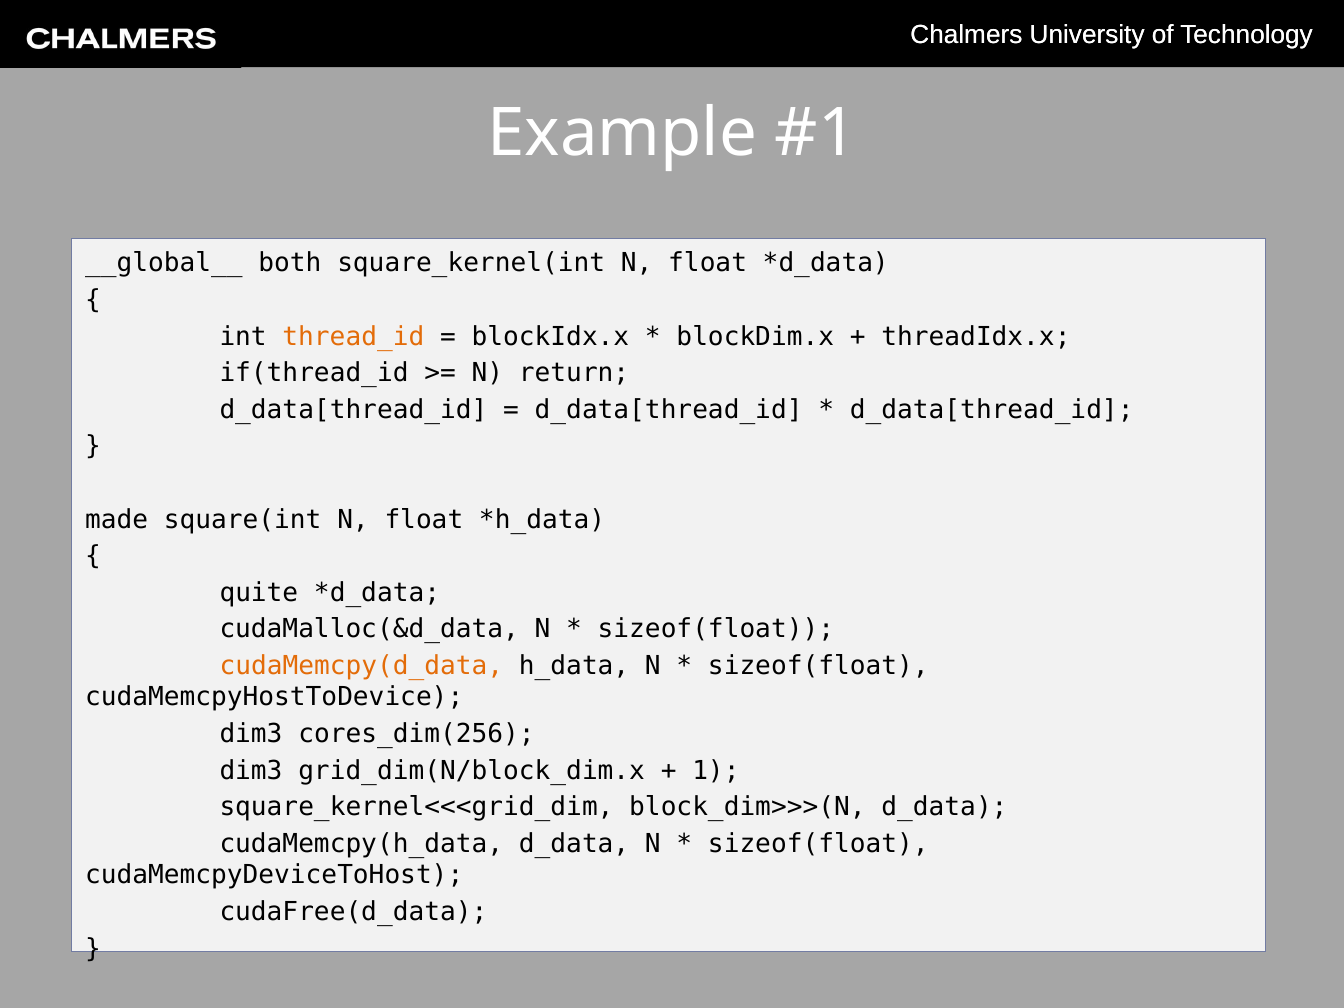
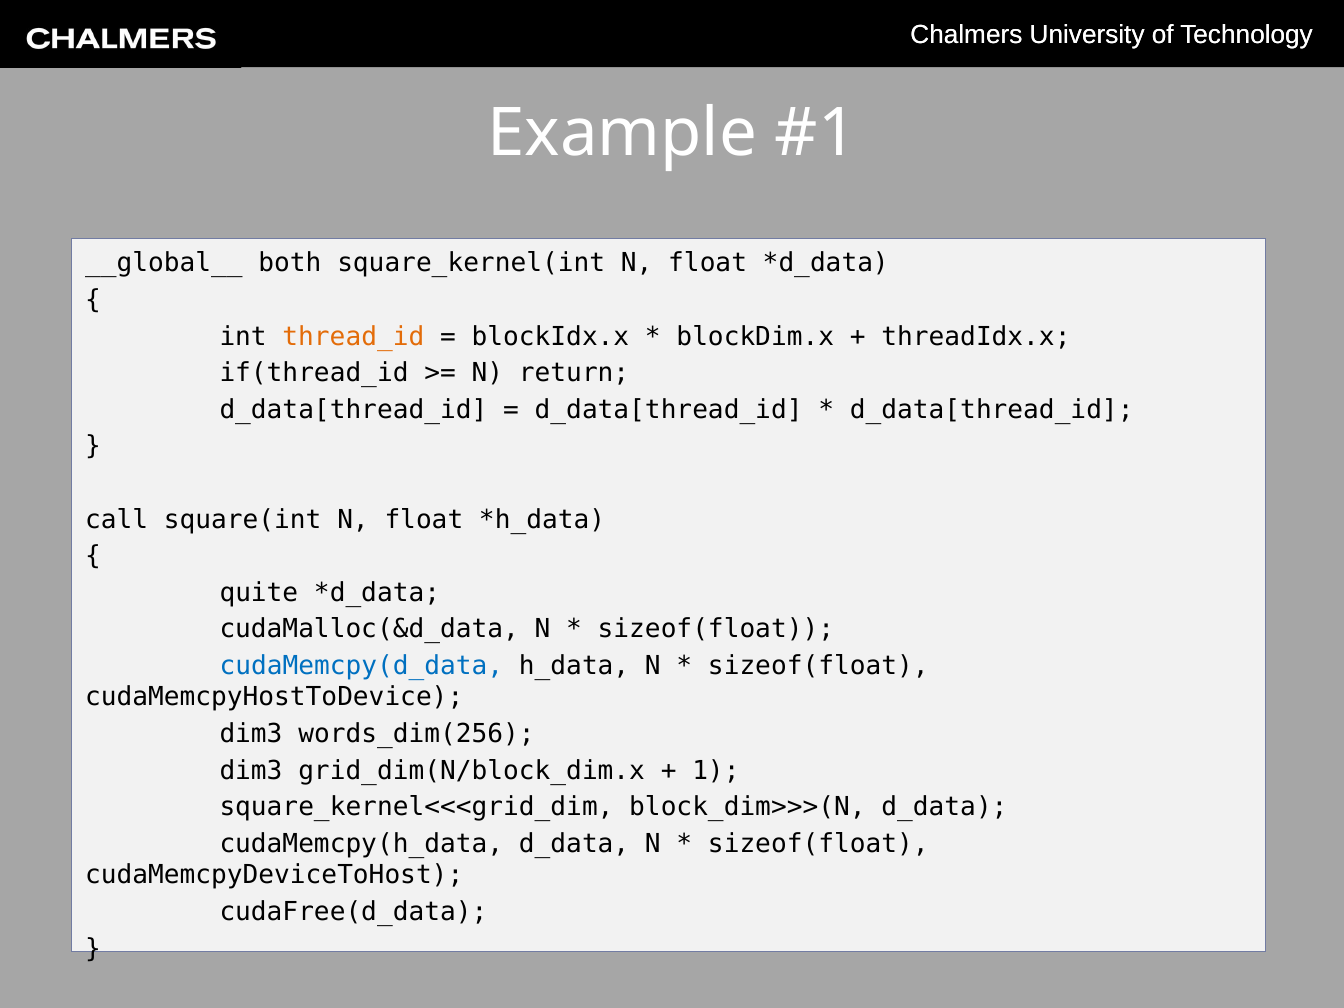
made: made -> call
cudaMemcpy(d_data colour: orange -> blue
cores_dim(256: cores_dim(256 -> words_dim(256
